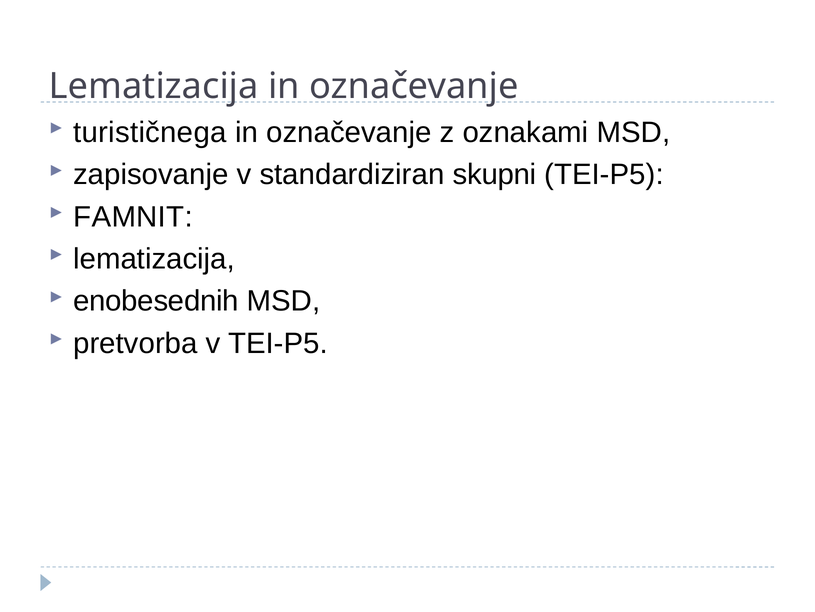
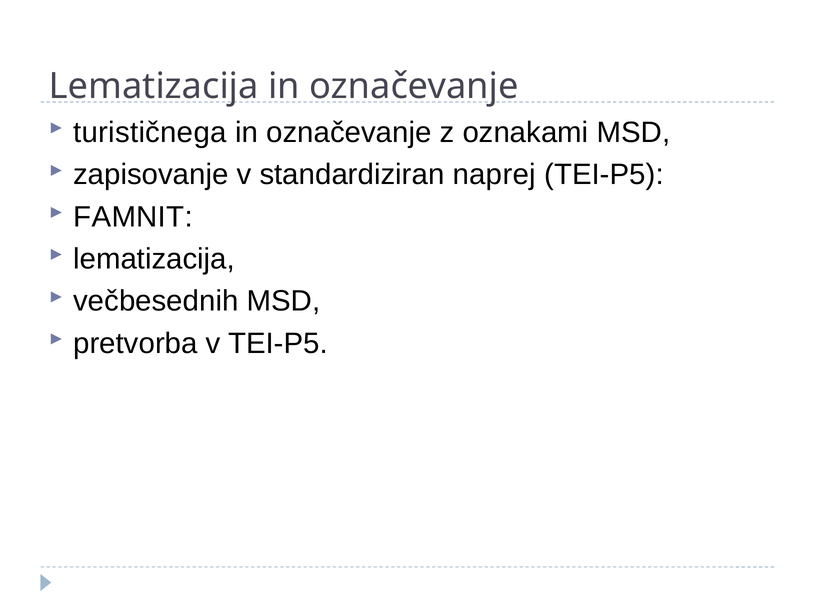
skupni: skupni -> naprej
enobesednih: enobesednih -> večbesednih
